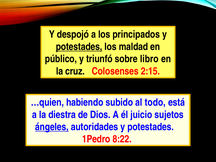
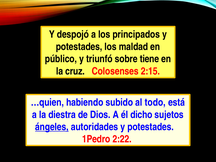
potestades at (79, 47) underline: present -> none
libro: libro -> tiene
juicio: juicio -> dicho
8:22: 8:22 -> 2:22
